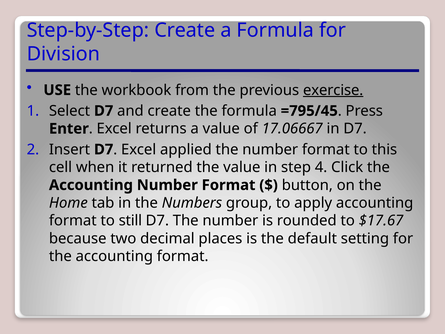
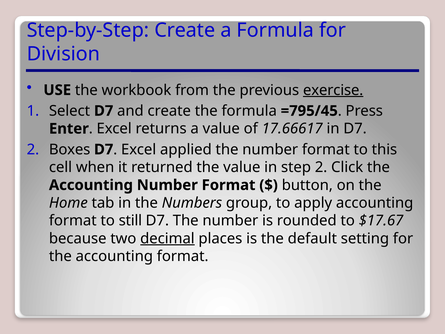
17.06667: 17.06667 -> 17.66617
Insert: Insert -> Boxes
step 4: 4 -> 2
decimal underline: none -> present
